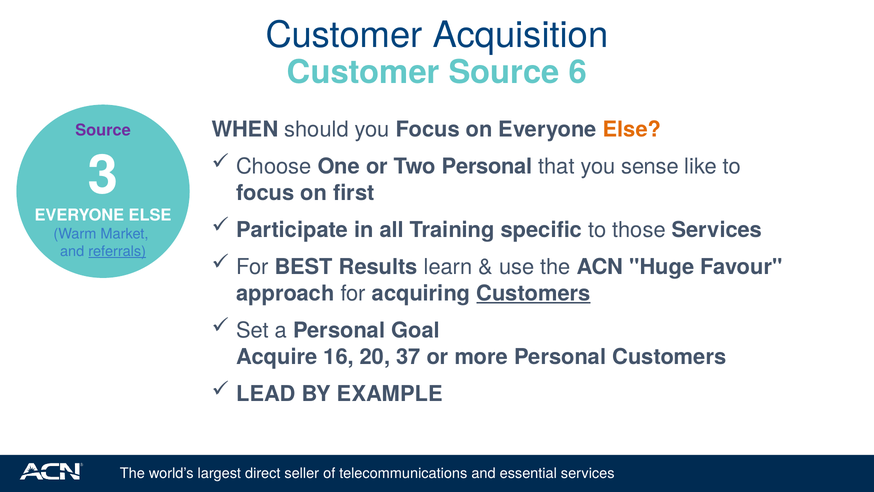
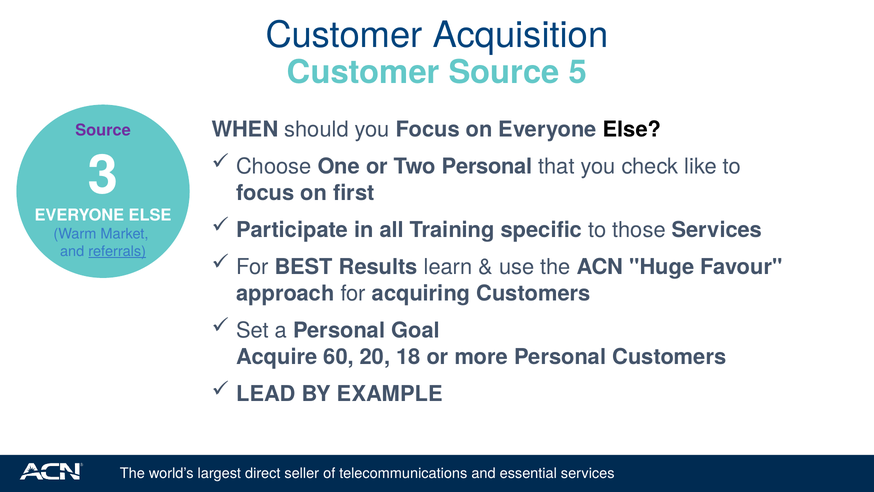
6: 6 -> 5
Else at (632, 129) colour: orange -> black
sense: sense -> check
Customers at (533, 293) underline: present -> none
16: 16 -> 60
37: 37 -> 18
